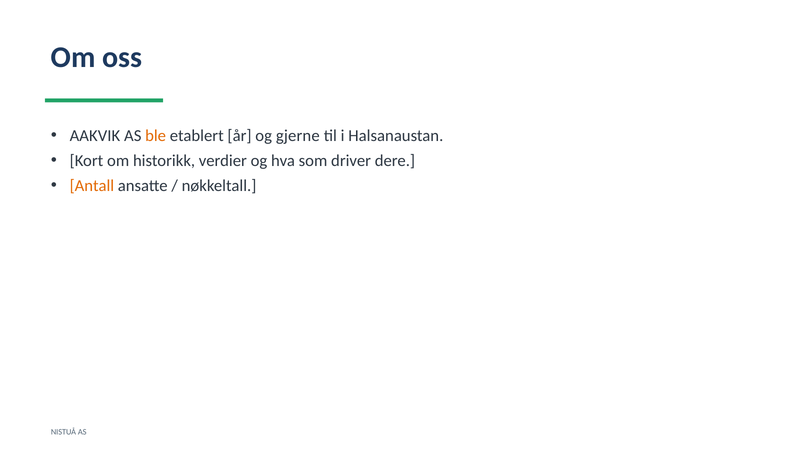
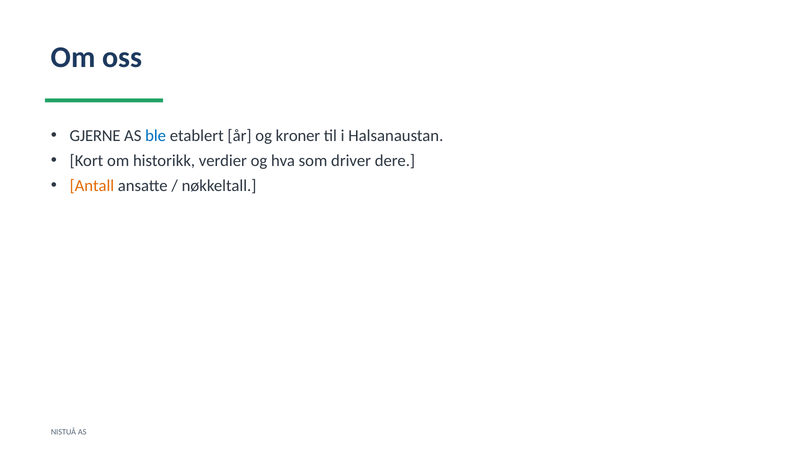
AAKVIK: AAKVIK -> GJERNE
ble colour: orange -> blue
gjerne: gjerne -> kroner
